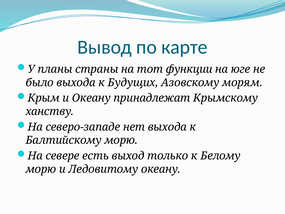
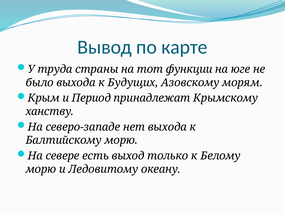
планы: планы -> труда
и Океану: Океану -> Период
